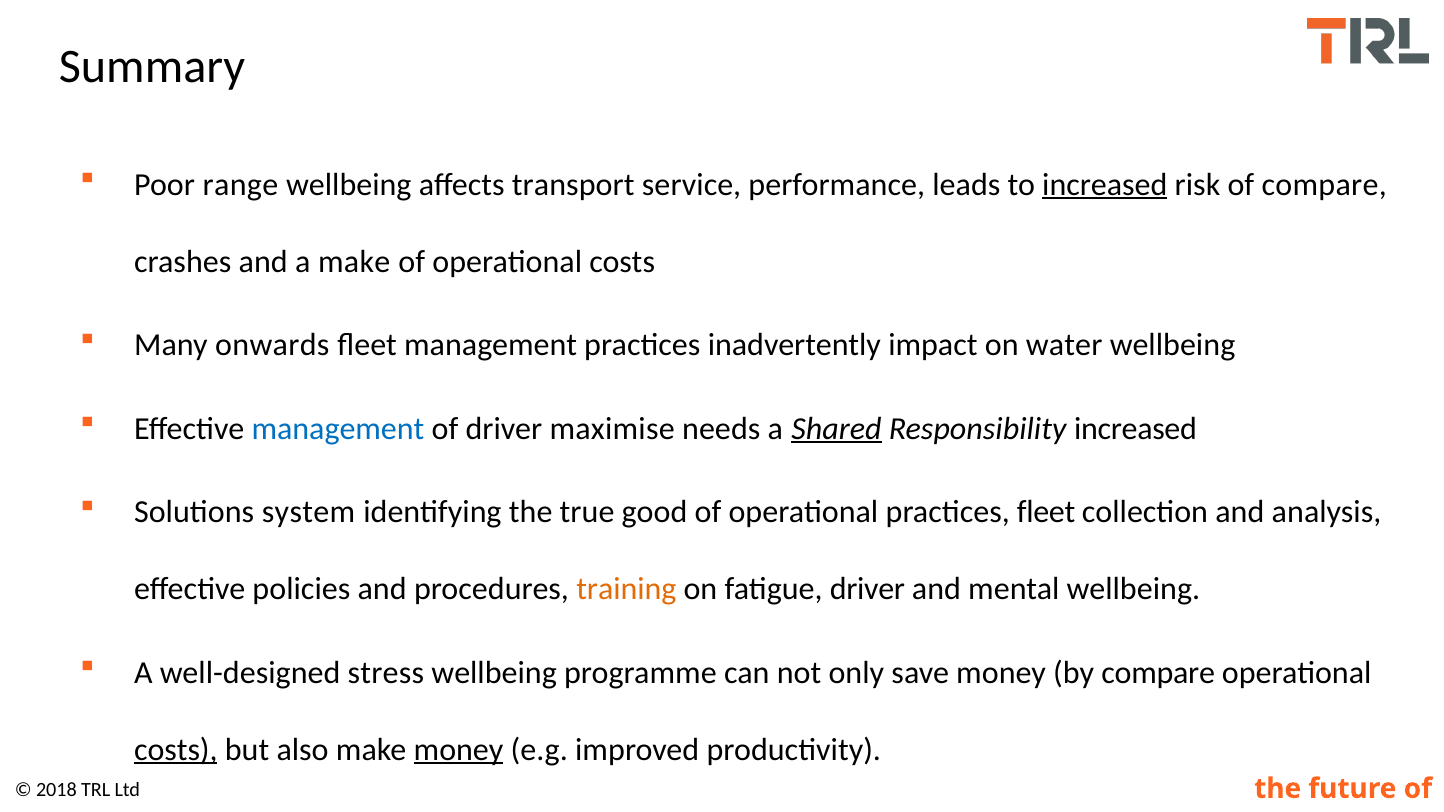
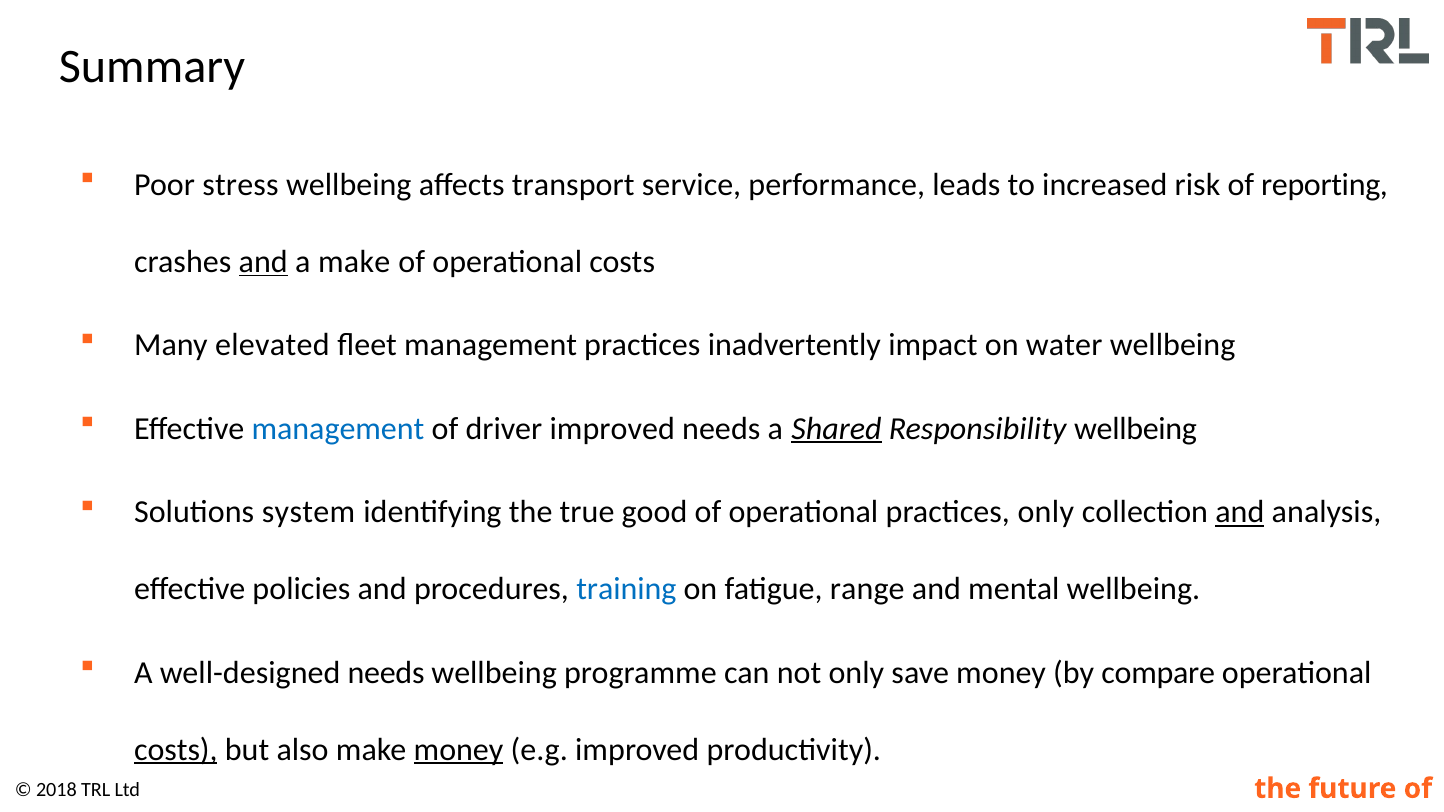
range: range -> stress
increased at (1105, 185) underline: present -> none
of compare: compare -> reporting
and at (263, 262) underline: none -> present
onwards: onwards -> elevated
driver maximise: maximise -> improved
Responsibility increased: increased -> wellbeing
practices fleet: fleet -> only
and at (1240, 512) underline: none -> present
training colour: orange -> blue
fatigue driver: driver -> range
well-designed stress: stress -> needs
